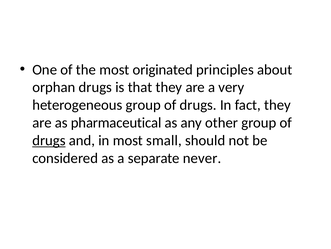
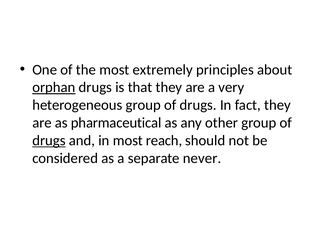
originated: originated -> extremely
orphan underline: none -> present
small: small -> reach
